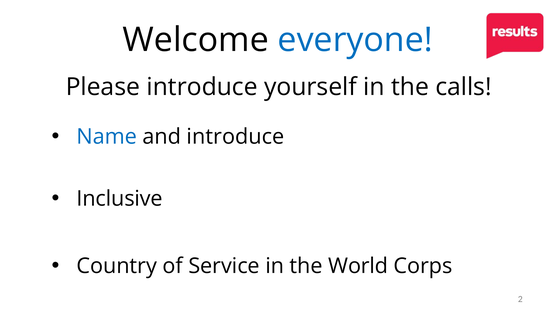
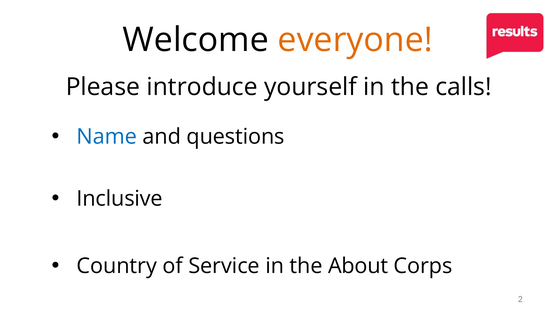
everyone colour: blue -> orange
and introduce: introduce -> questions
World: World -> About
